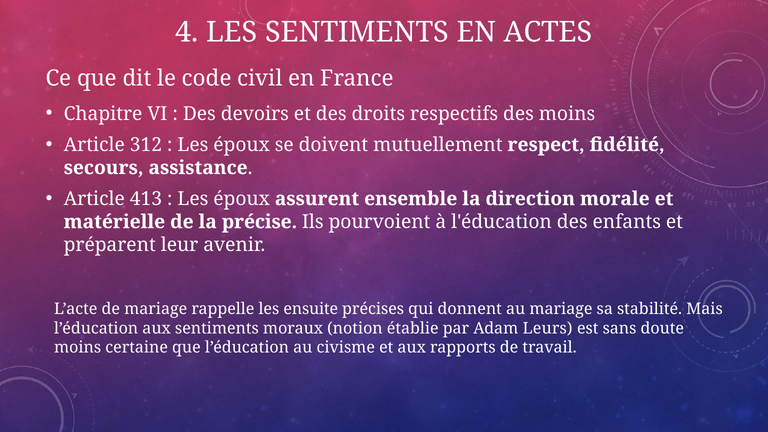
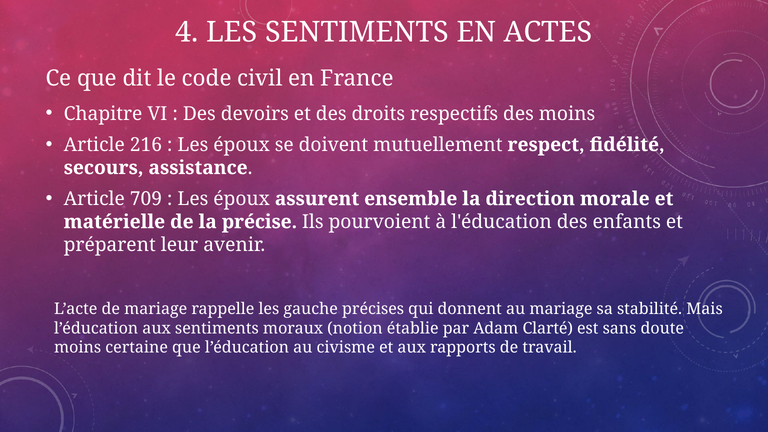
312: 312 -> 216
413: 413 -> 709
ensuite: ensuite -> gauche
Leurs: Leurs -> Clarté
